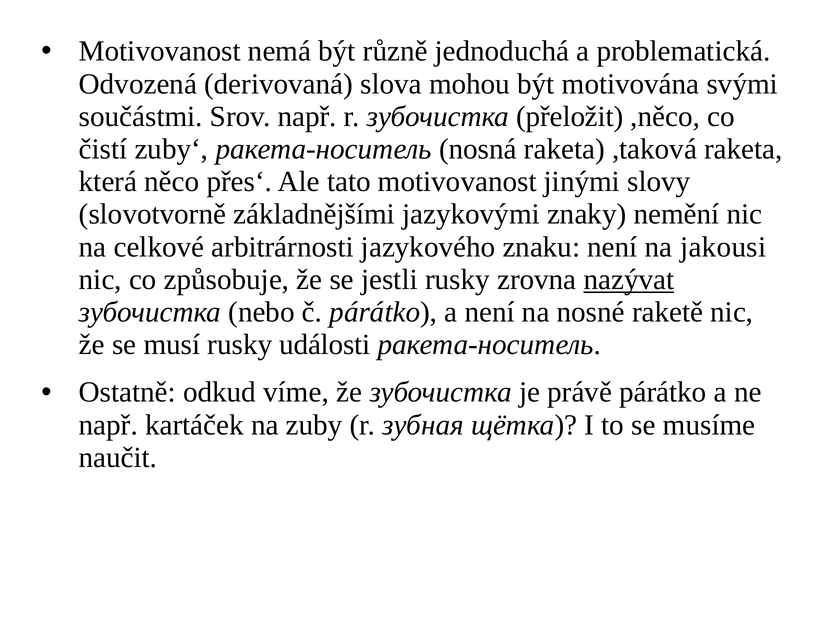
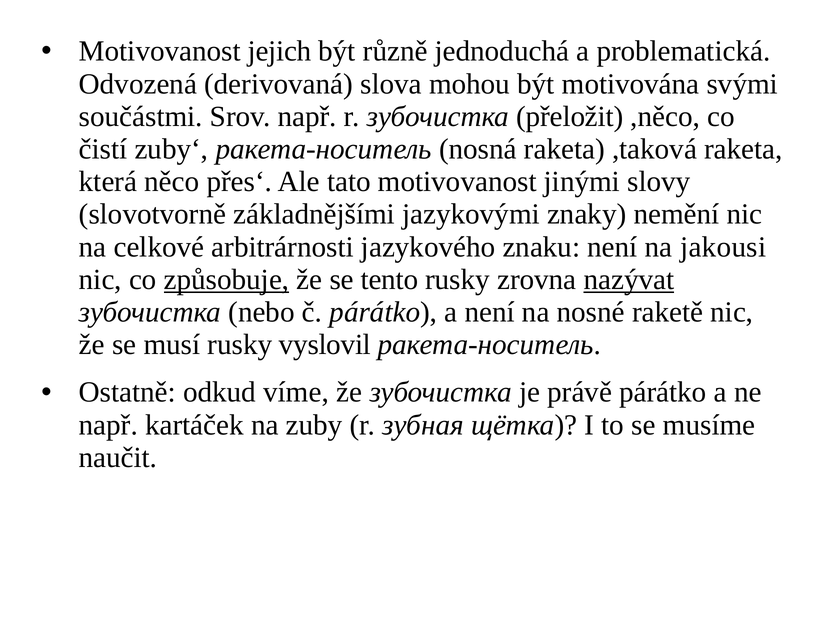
nemá: nemá -> jejich
způsobuje underline: none -> present
jestli: jestli -> tento
události: události -> vyslovil
